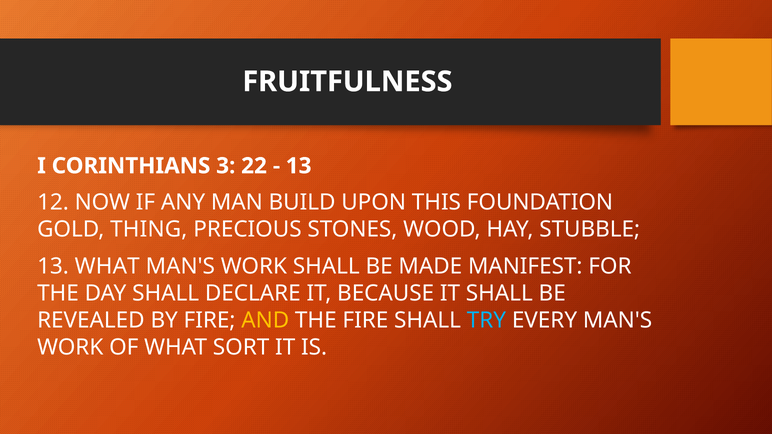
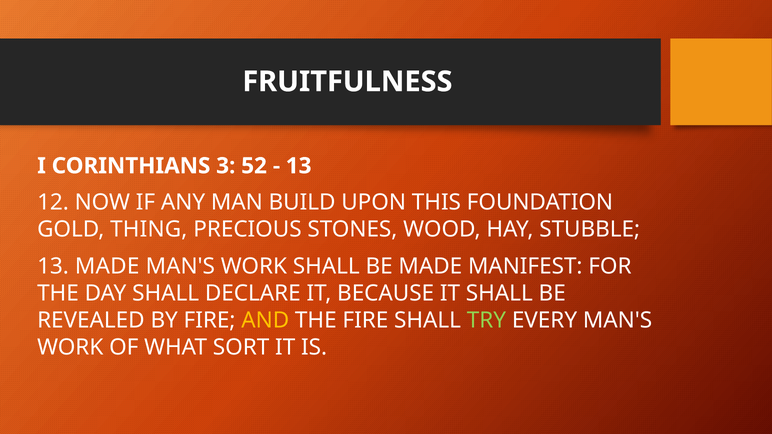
22: 22 -> 52
13 WHAT: WHAT -> MADE
TRY colour: light blue -> light green
